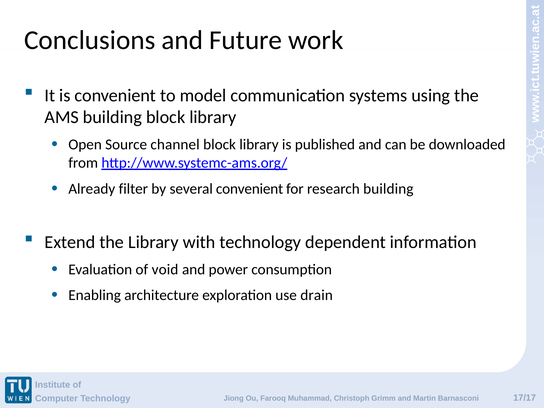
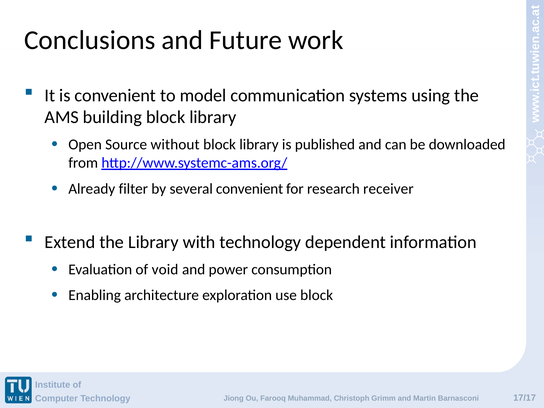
channel: channel -> without
research building: building -> receiver
use drain: drain -> block
